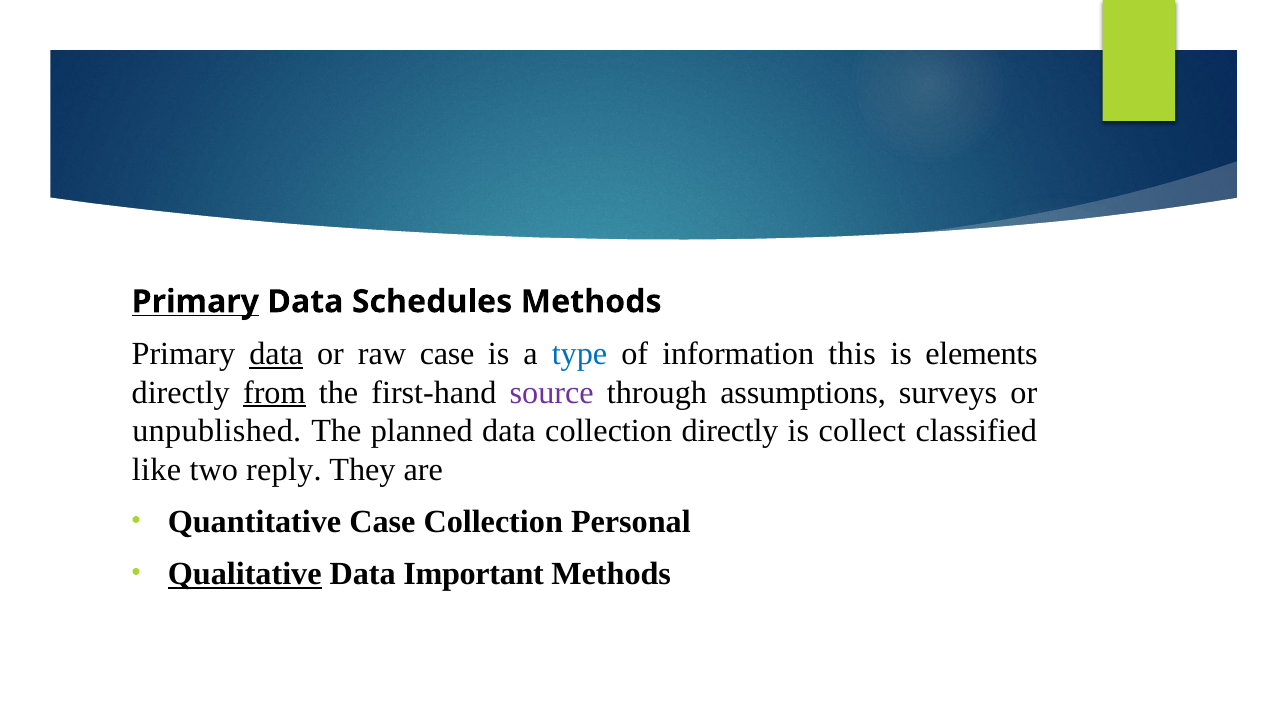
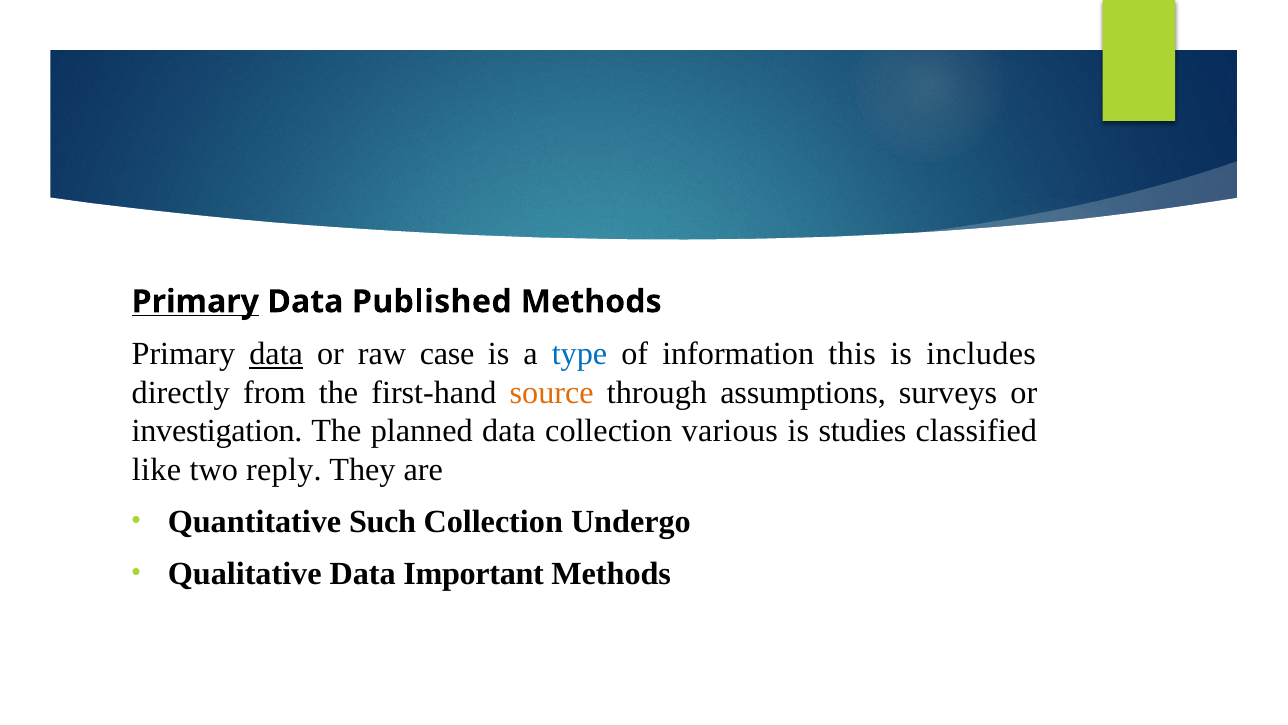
Schedules: Schedules -> Published
elements: elements -> includes
from underline: present -> none
source colour: purple -> orange
unpublished: unpublished -> investigation
collection directly: directly -> various
collect: collect -> studies
Quantitative Case: Case -> Such
Personal: Personal -> Undergo
Qualitative underline: present -> none
